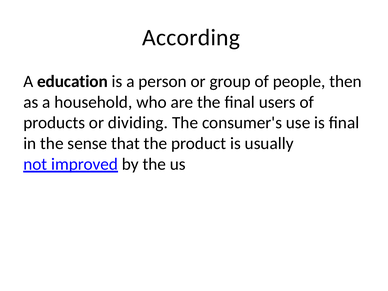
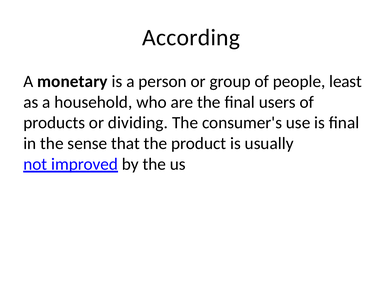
education: education -> monetary
then: then -> least
